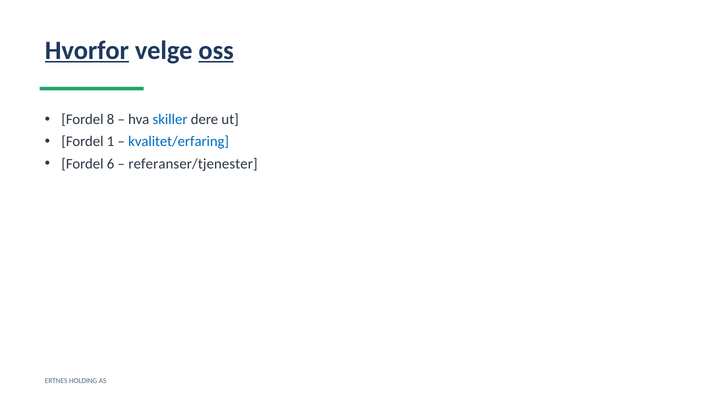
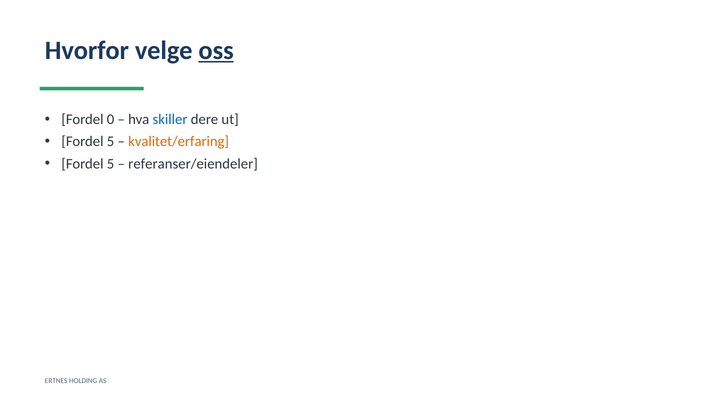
Hvorfor underline: present -> none
8: 8 -> 0
1 at (111, 141): 1 -> 5
kvalitet/erfaring colour: blue -> orange
6 at (111, 163): 6 -> 5
referanser/tjenester: referanser/tjenester -> referanser/eiendeler
